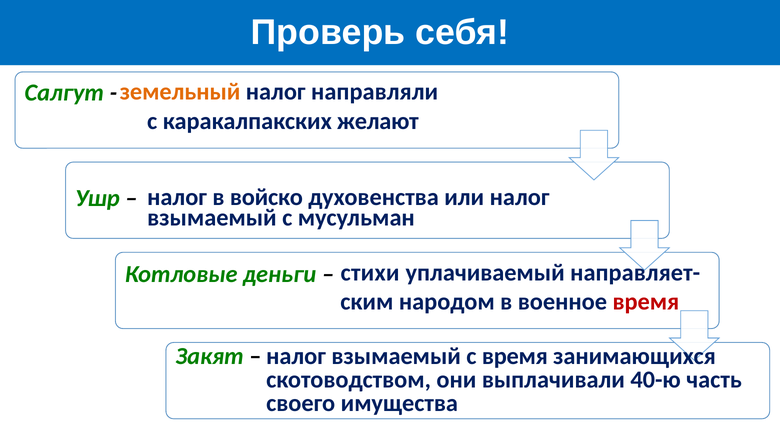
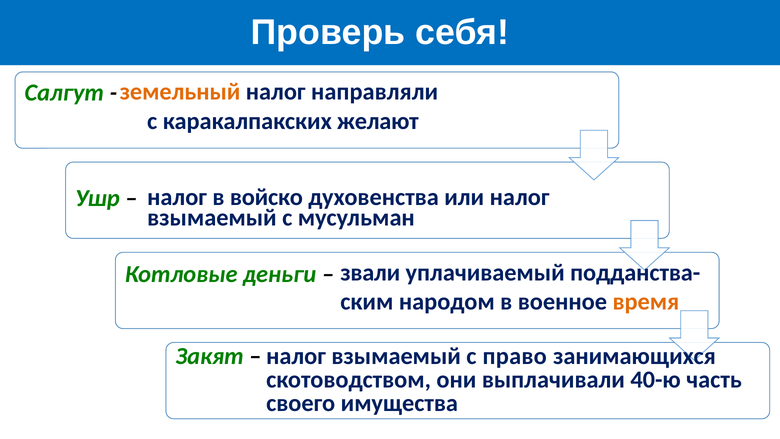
стихи: стихи -> звали
направляет-: направляет- -> подданства-
время at (646, 302) colour: red -> orange
с время: время -> право
